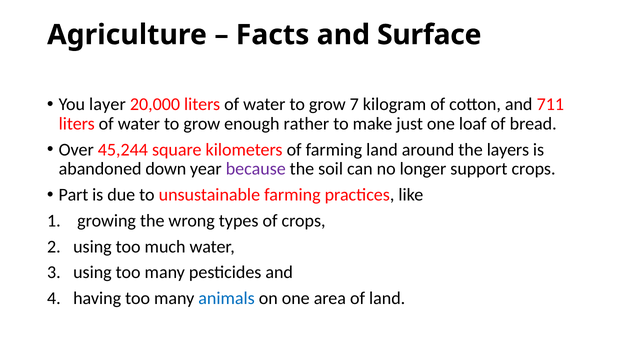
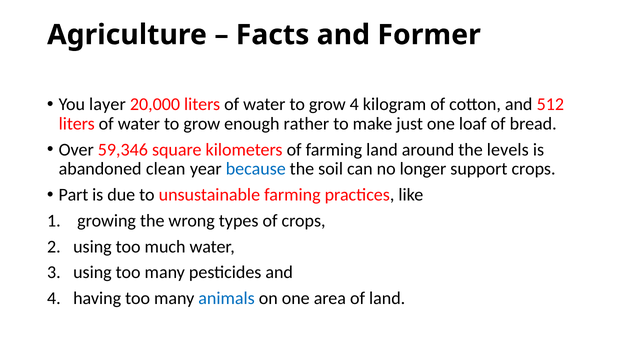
Surface: Surface -> Former
grow 7: 7 -> 4
711: 711 -> 512
45,244: 45,244 -> 59,346
layers: layers -> levels
down: down -> clean
because colour: purple -> blue
